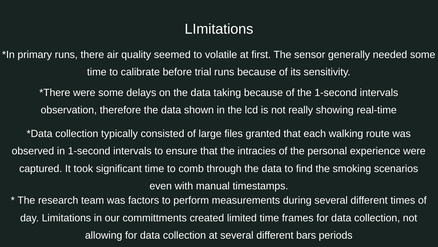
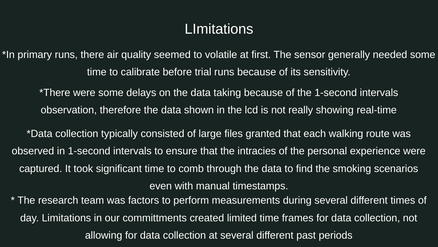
bars: bars -> past
